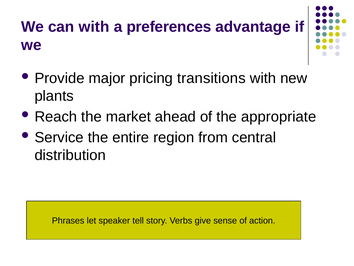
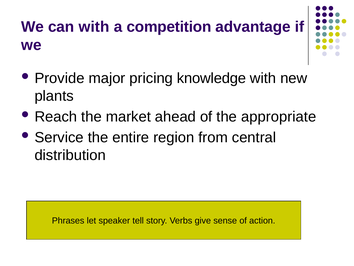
preferences: preferences -> competition
transitions: transitions -> knowledge
